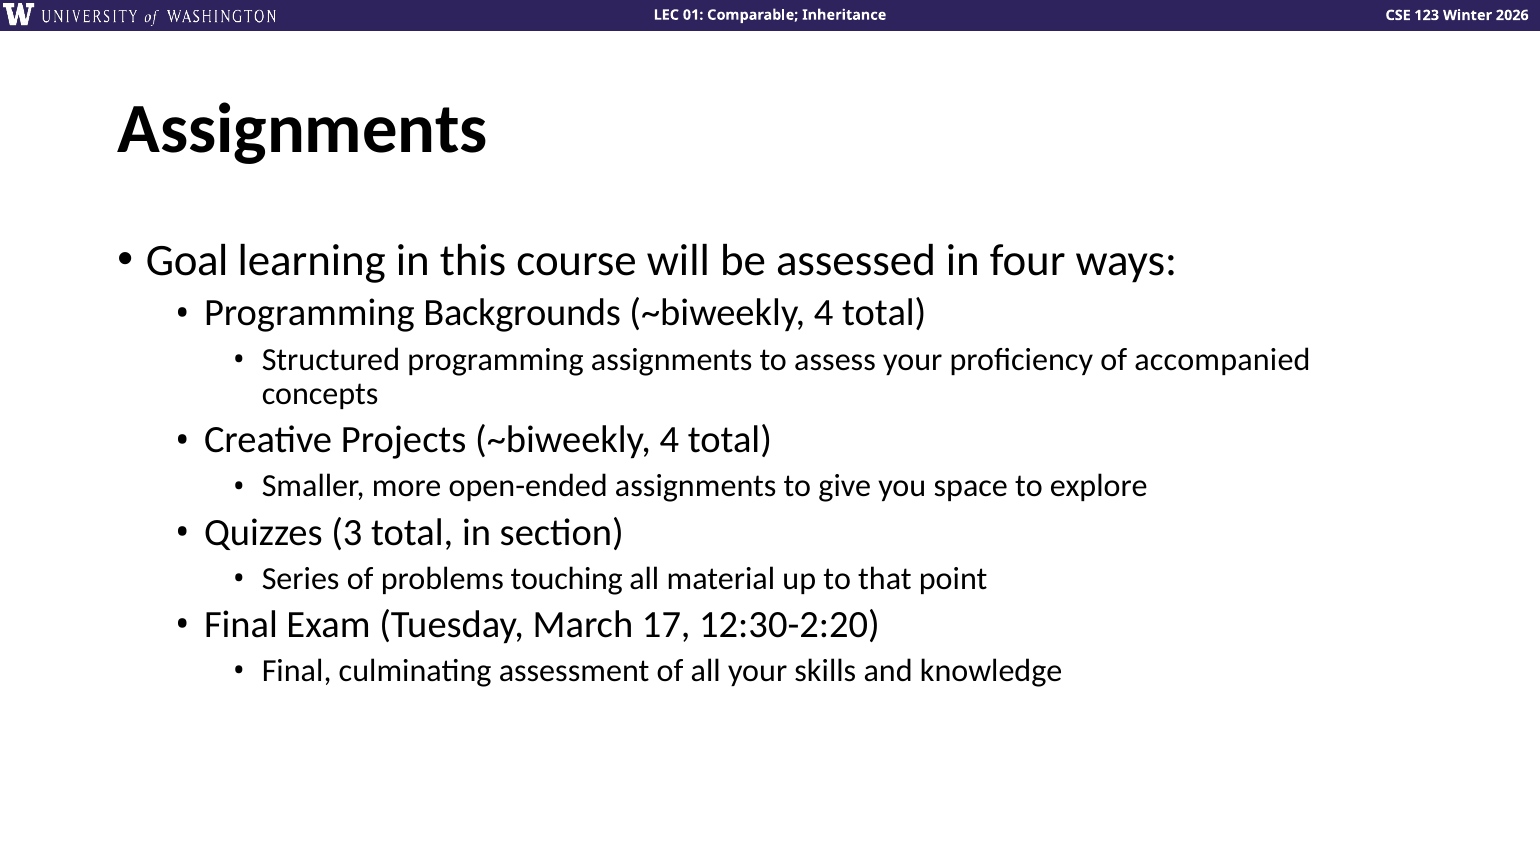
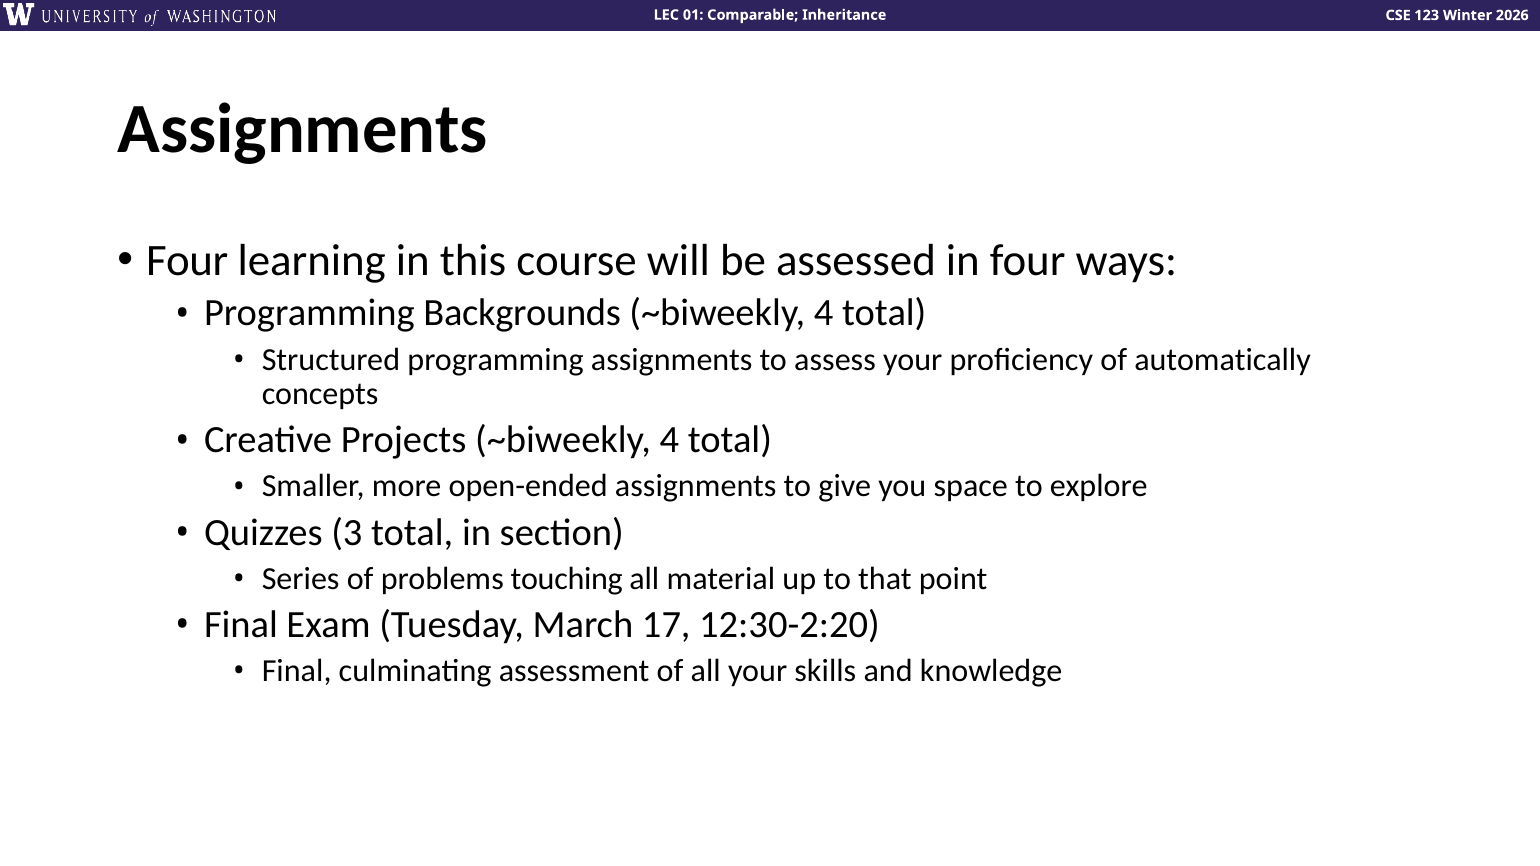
Goal at (187, 260): Goal -> Four
accompanied: accompanied -> automatically
